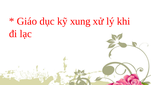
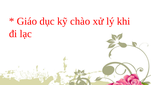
xung: xung -> chào
